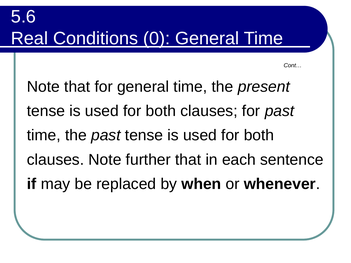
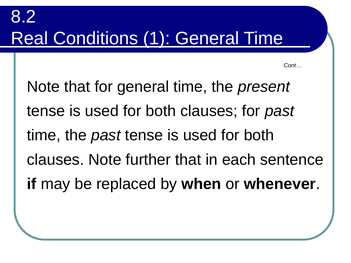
5.6: 5.6 -> 8.2
0: 0 -> 1
